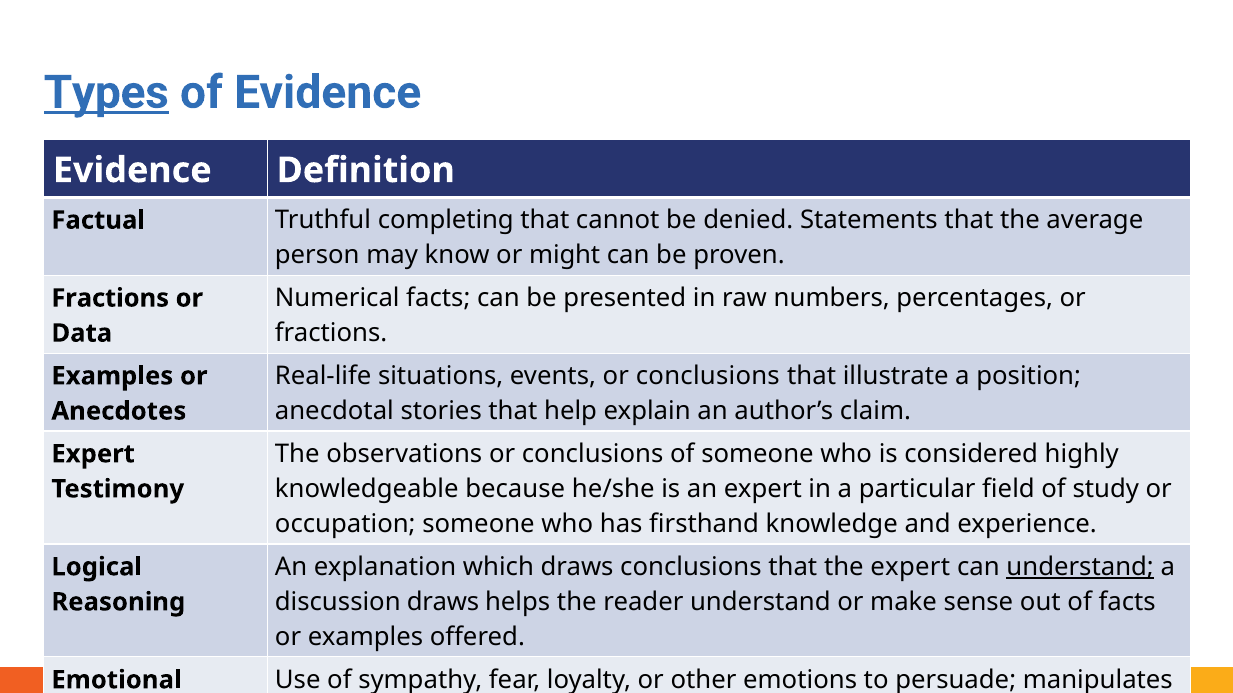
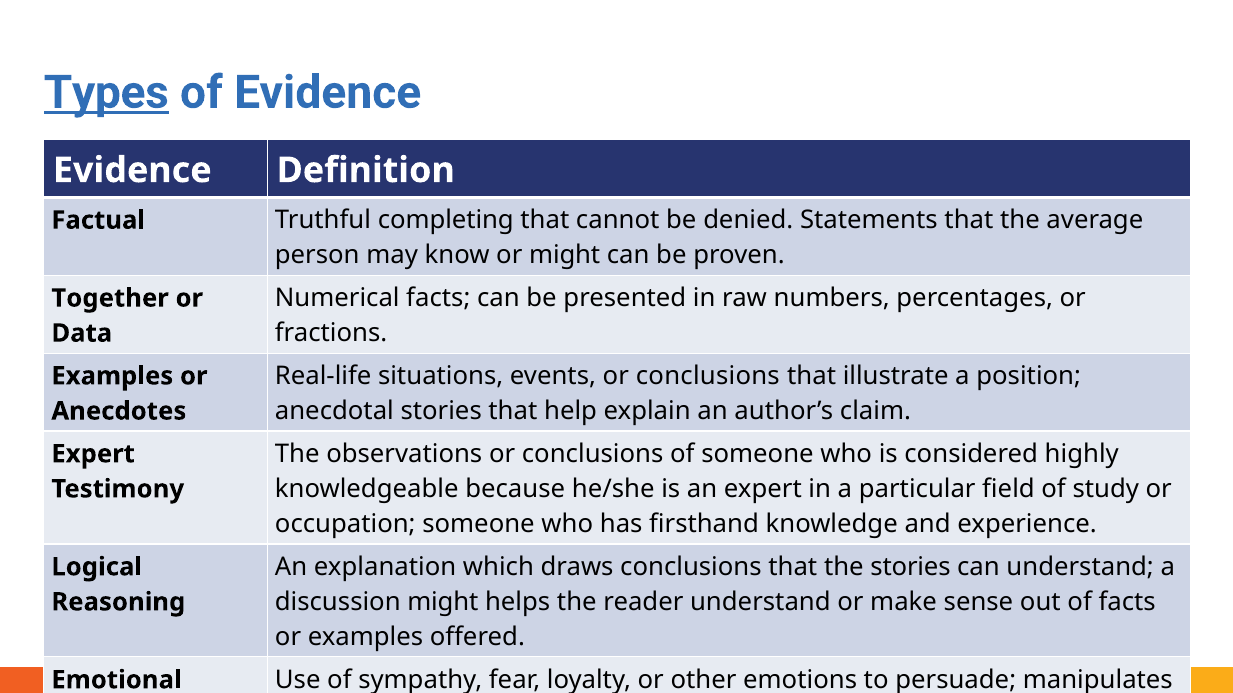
Fractions at (110, 298): Fractions -> Together
the expert: expert -> stories
understand at (1080, 567) underline: present -> none
discussion draws: draws -> might
